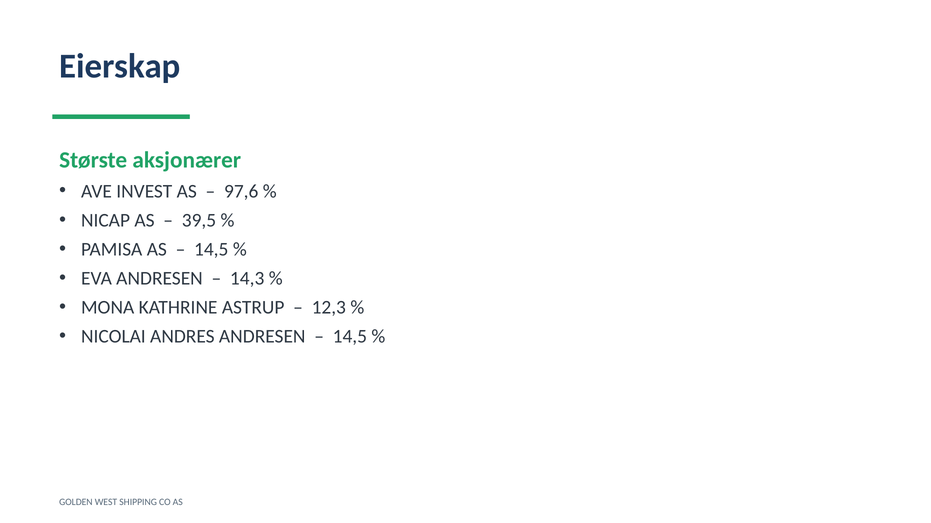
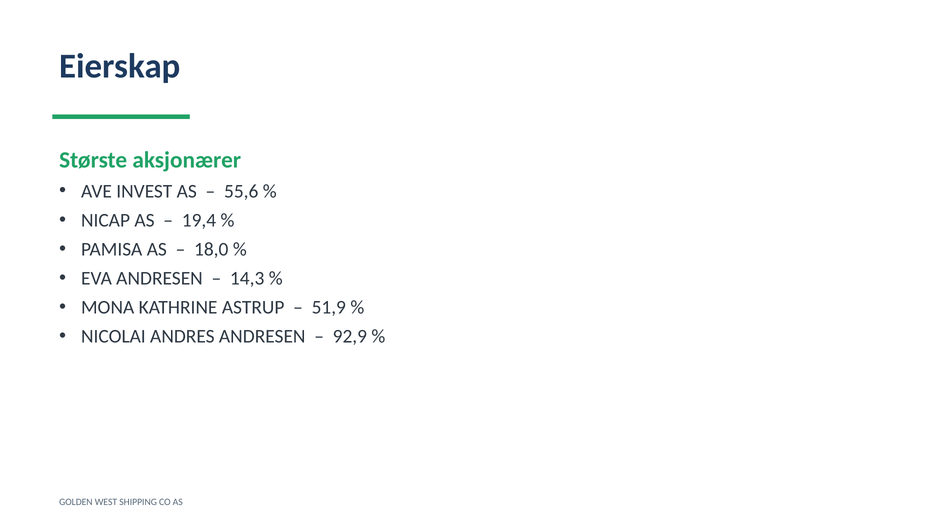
97,6: 97,6 -> 55,6
39,5: 39,5 -> 19,4
14,5 at (211, 250): 14,5 -> 18,0
12,3: 12,3 -> 51,9
14,5 at (350, 337): 14,5 -> 92,9
